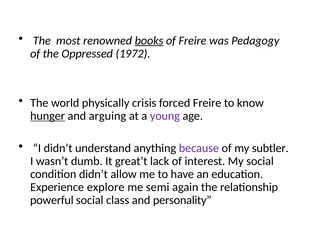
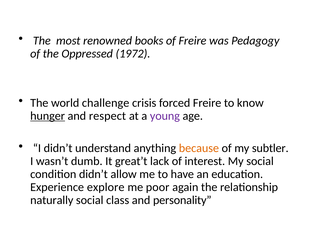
books underline: present -> none
physically: physically -> challenge
arguing: arguing -> respect
because colour: purple -> orange
semi: semi -> poor
powerful: powerful -> naturally
